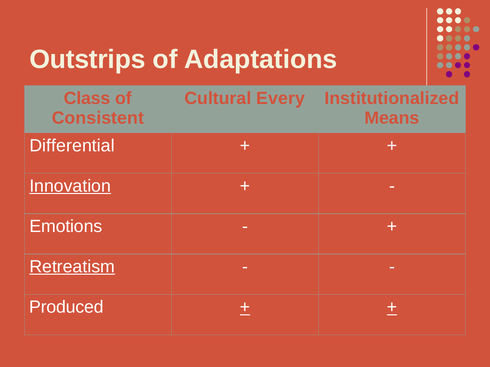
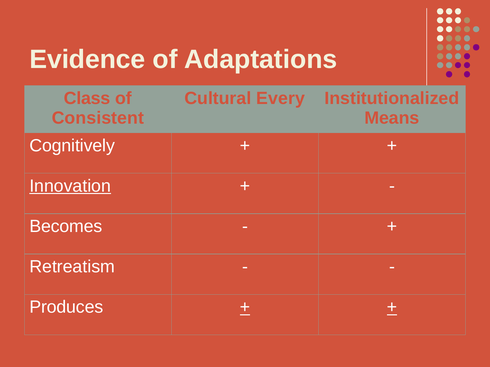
Outstrips: Outstrips -> Evidence
Differential: Differential -> Cognitively
Emotions: Emotions -> Becomes
Retreatism underline: present -> none
Produced: Produced -> Produces
